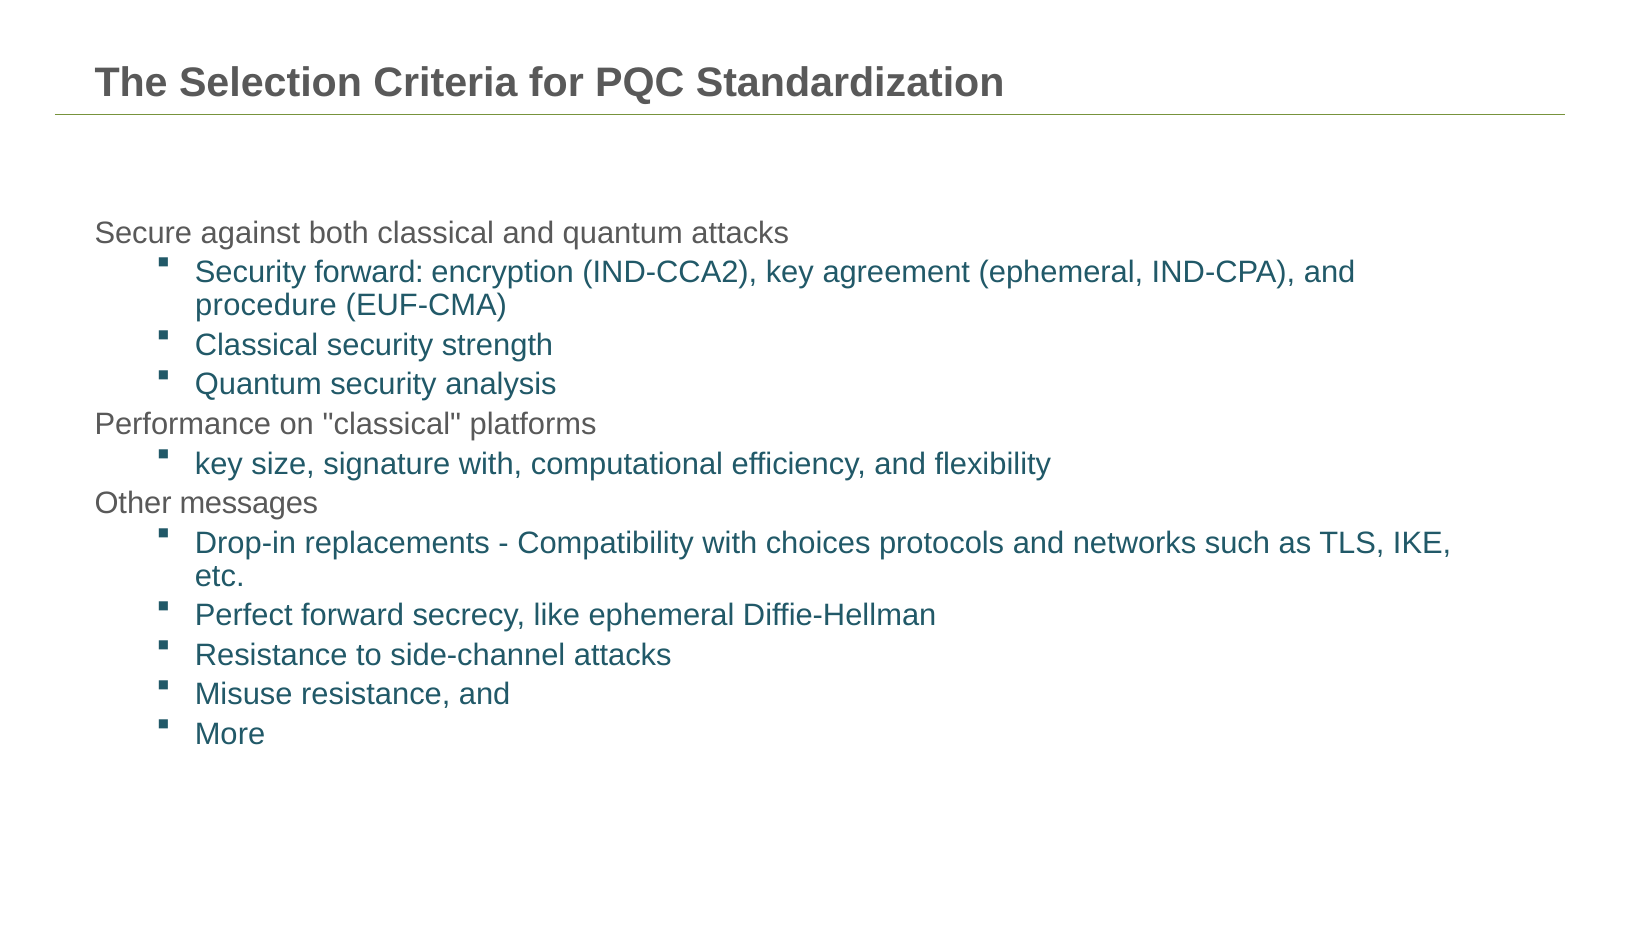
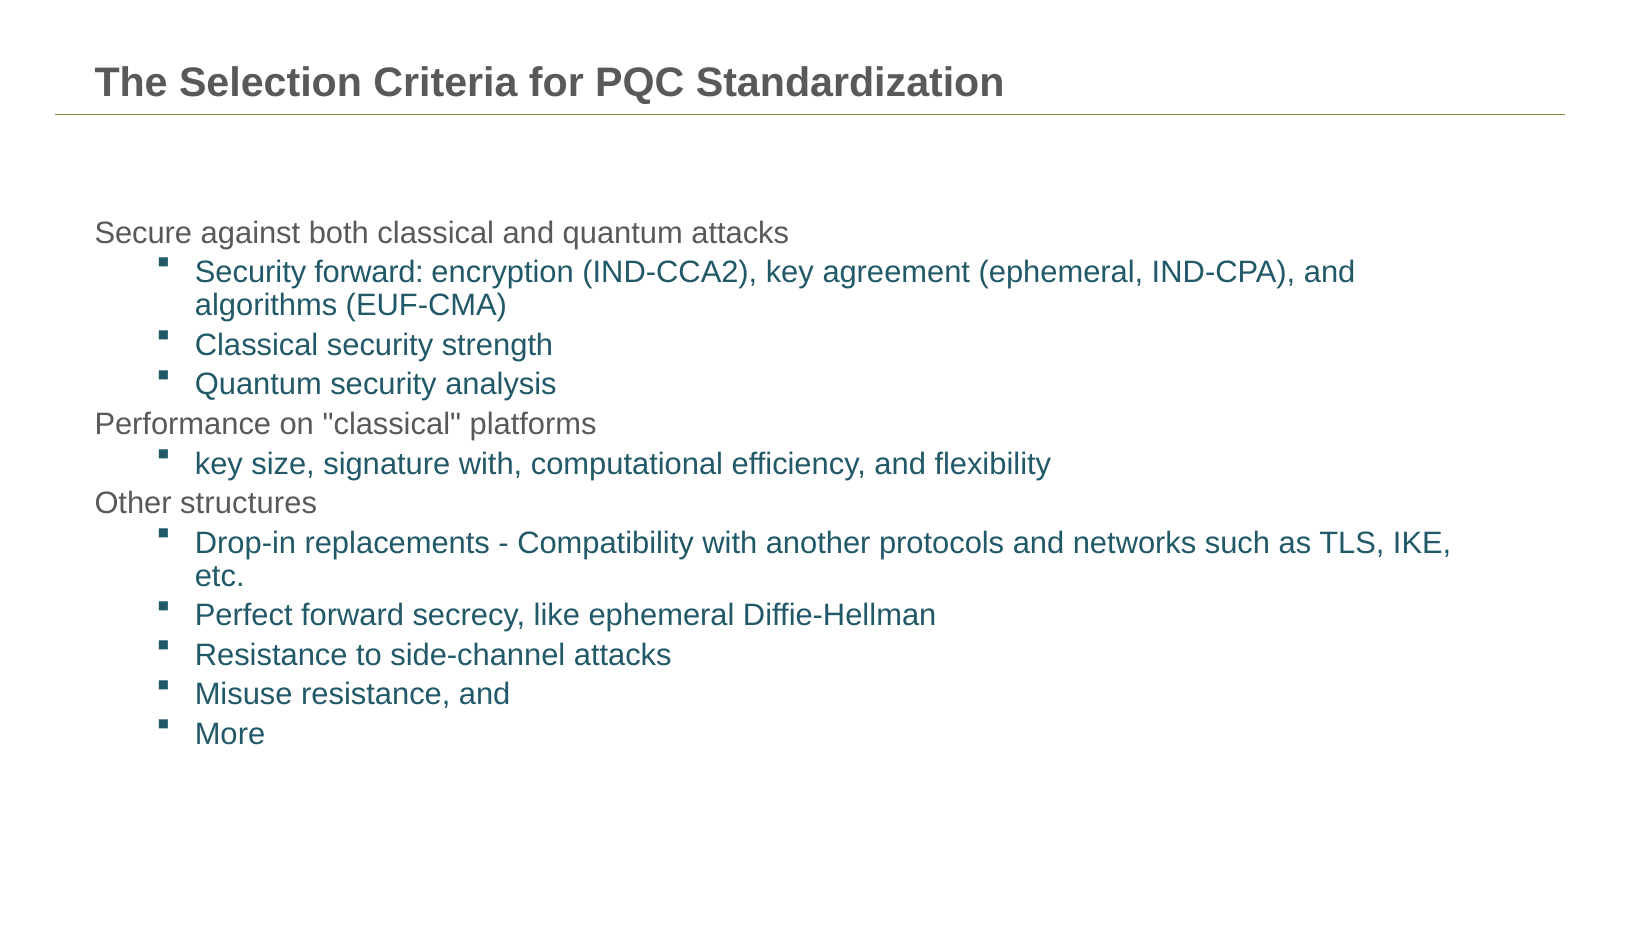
procedure: procedure -> algorithms
messages: messages -> structures
choices: choices -> another
